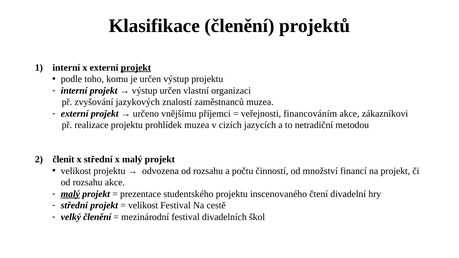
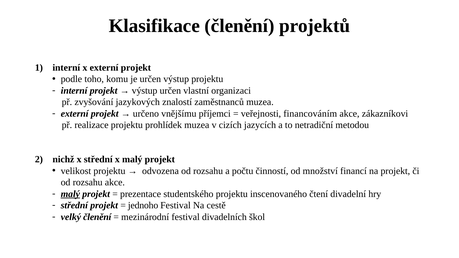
projekt at (136, 68) underline: present -> none
členit: členit -> nichž
velikost at (143, 206): velikost -> jednoho
